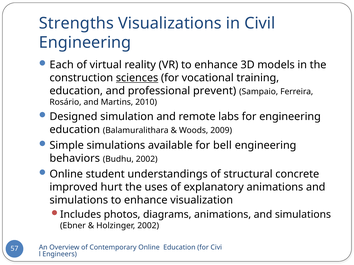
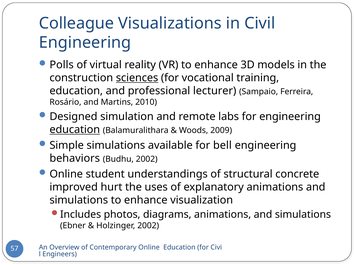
Strengths: Strengths -> Colleague
Each: Each -> Polls
prevent: prevent -> lecturer
education at (75, 130) underline: none -> present
